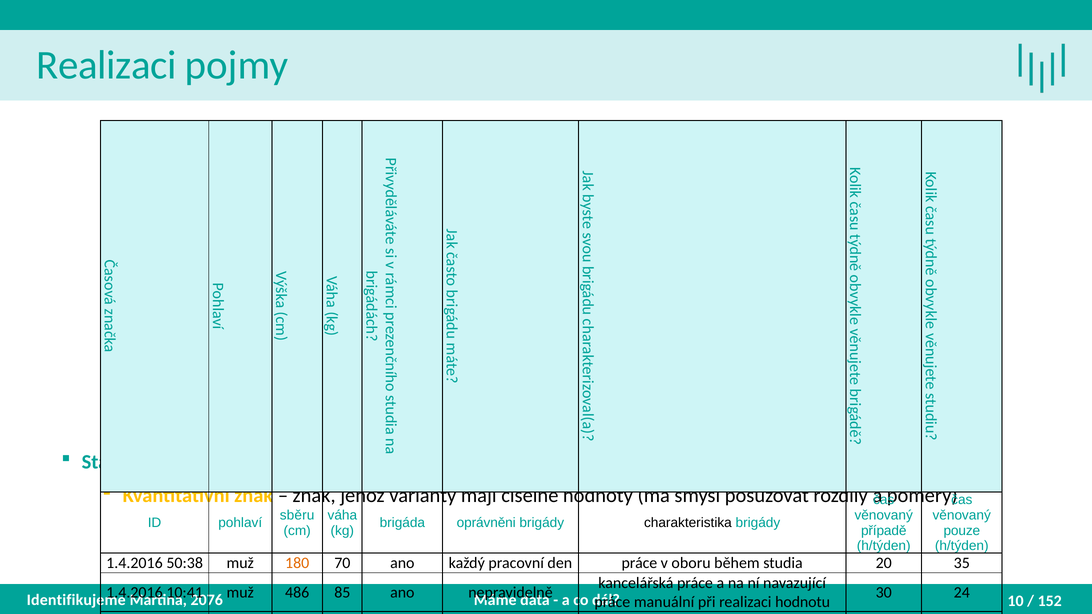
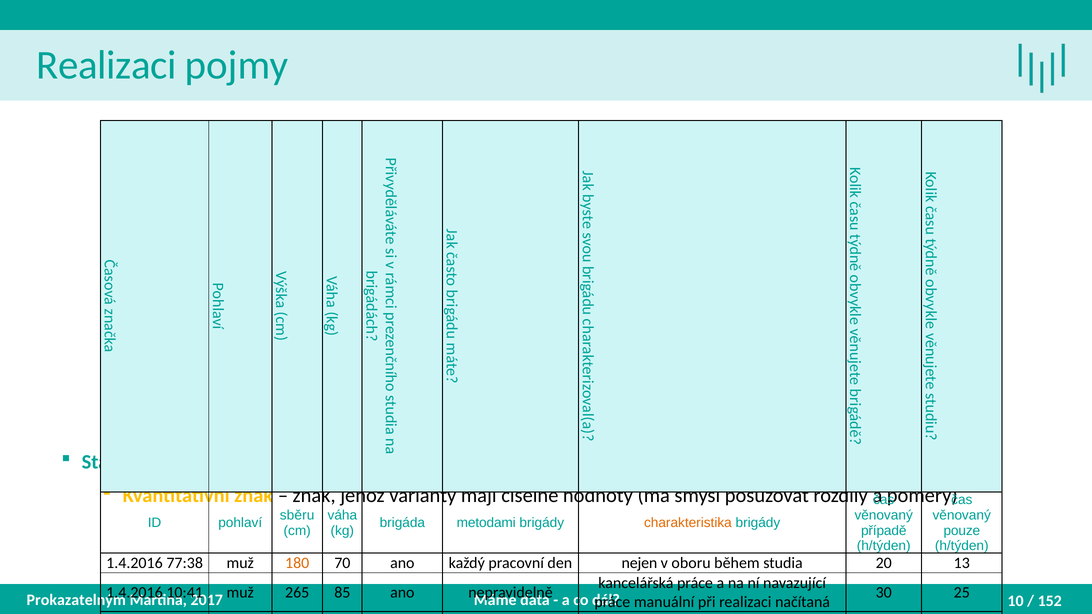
oprávněni: oprávněni -> metodami
charakteristika at (688, 523) colour: black -> orange
50:38: 50:38 -> 77:38
den práce: práce -> nejen
35: 35 -> 13
486: 486 -> 265
30 24: 24 -> 25
Identifikujeme: Identifikujeme -> Prokazatelným
2076: 2076 -> 2017
hodnotu: hodnotu -> načítaná
